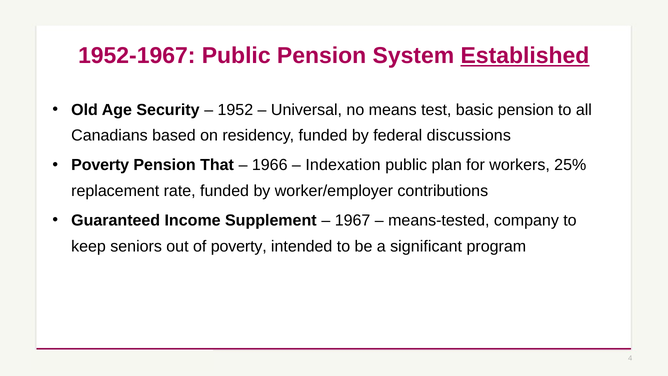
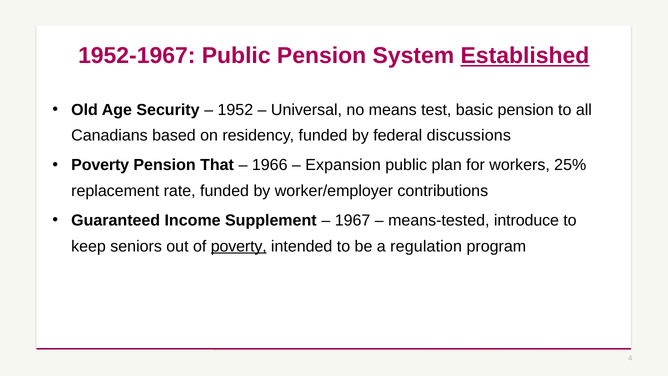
Indexation: Indexation -> Expansion
company: company -> introduce
poverty at (239, 246) underline: none -> present
significant: significant -> regulation
